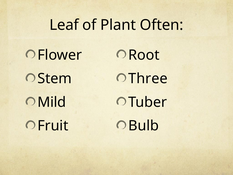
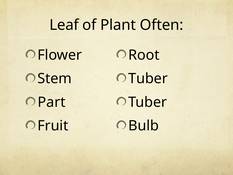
Three at (148, 78): Three -> Tuber
Mild: Mild -> Part
